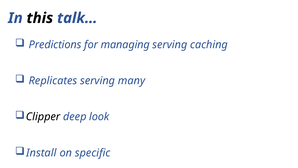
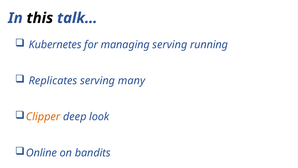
Predictions: Predictions -> Kubernetes
caching: caching -> running
Clipper colour: black -> orange
Install: Install -> Online
specific: specific -> bandits
